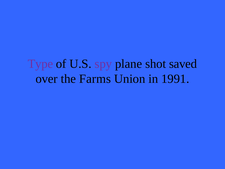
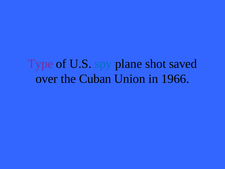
spy colour: purple -> blue
Farms: Farms -> Cuban
1991: 1991 -> 1966
